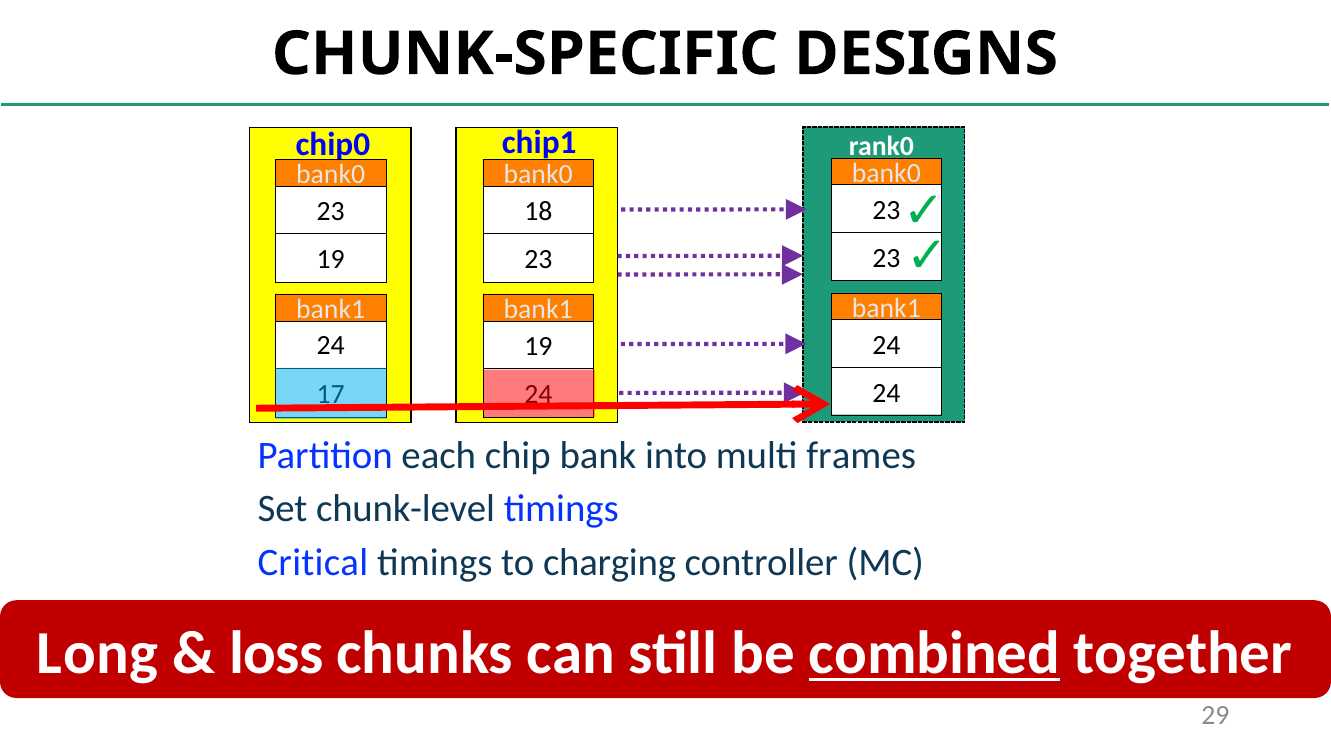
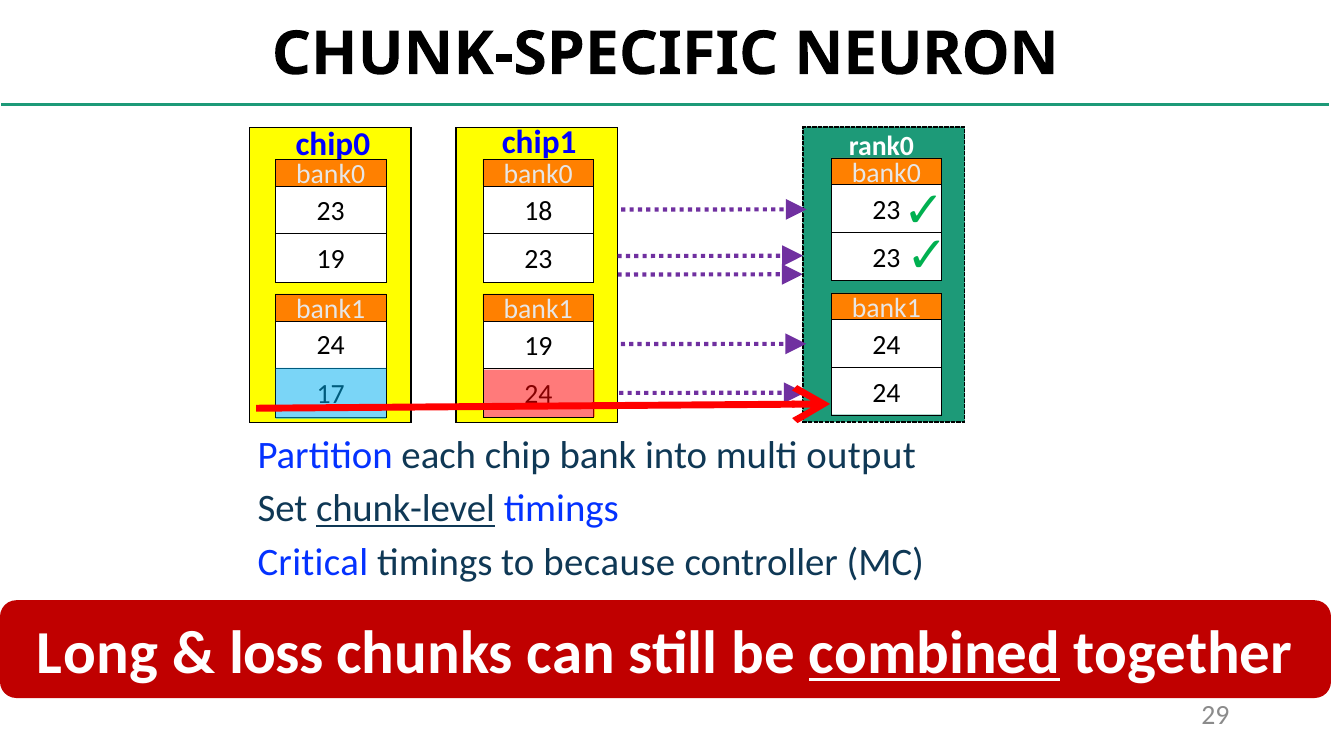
DESIGNS: DESIGNS -> NEURON
frames: frames -> output
chunk-level underline: none -> present
charging: charging -> because
